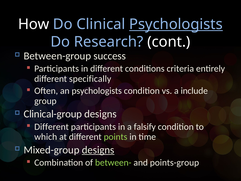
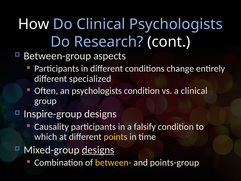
Psychologists at (176, 24) underline: present -> none
success: success -> aspects
criteria: criteria -> change
specifically: specifically -> specialized
a include: include -> clinical
Clinical-group: Clinical-group -> Inspire-group
Different at (52, 127): Different -> Causality
points colour: light green -> yellow
between- colour: light green -> yellow
